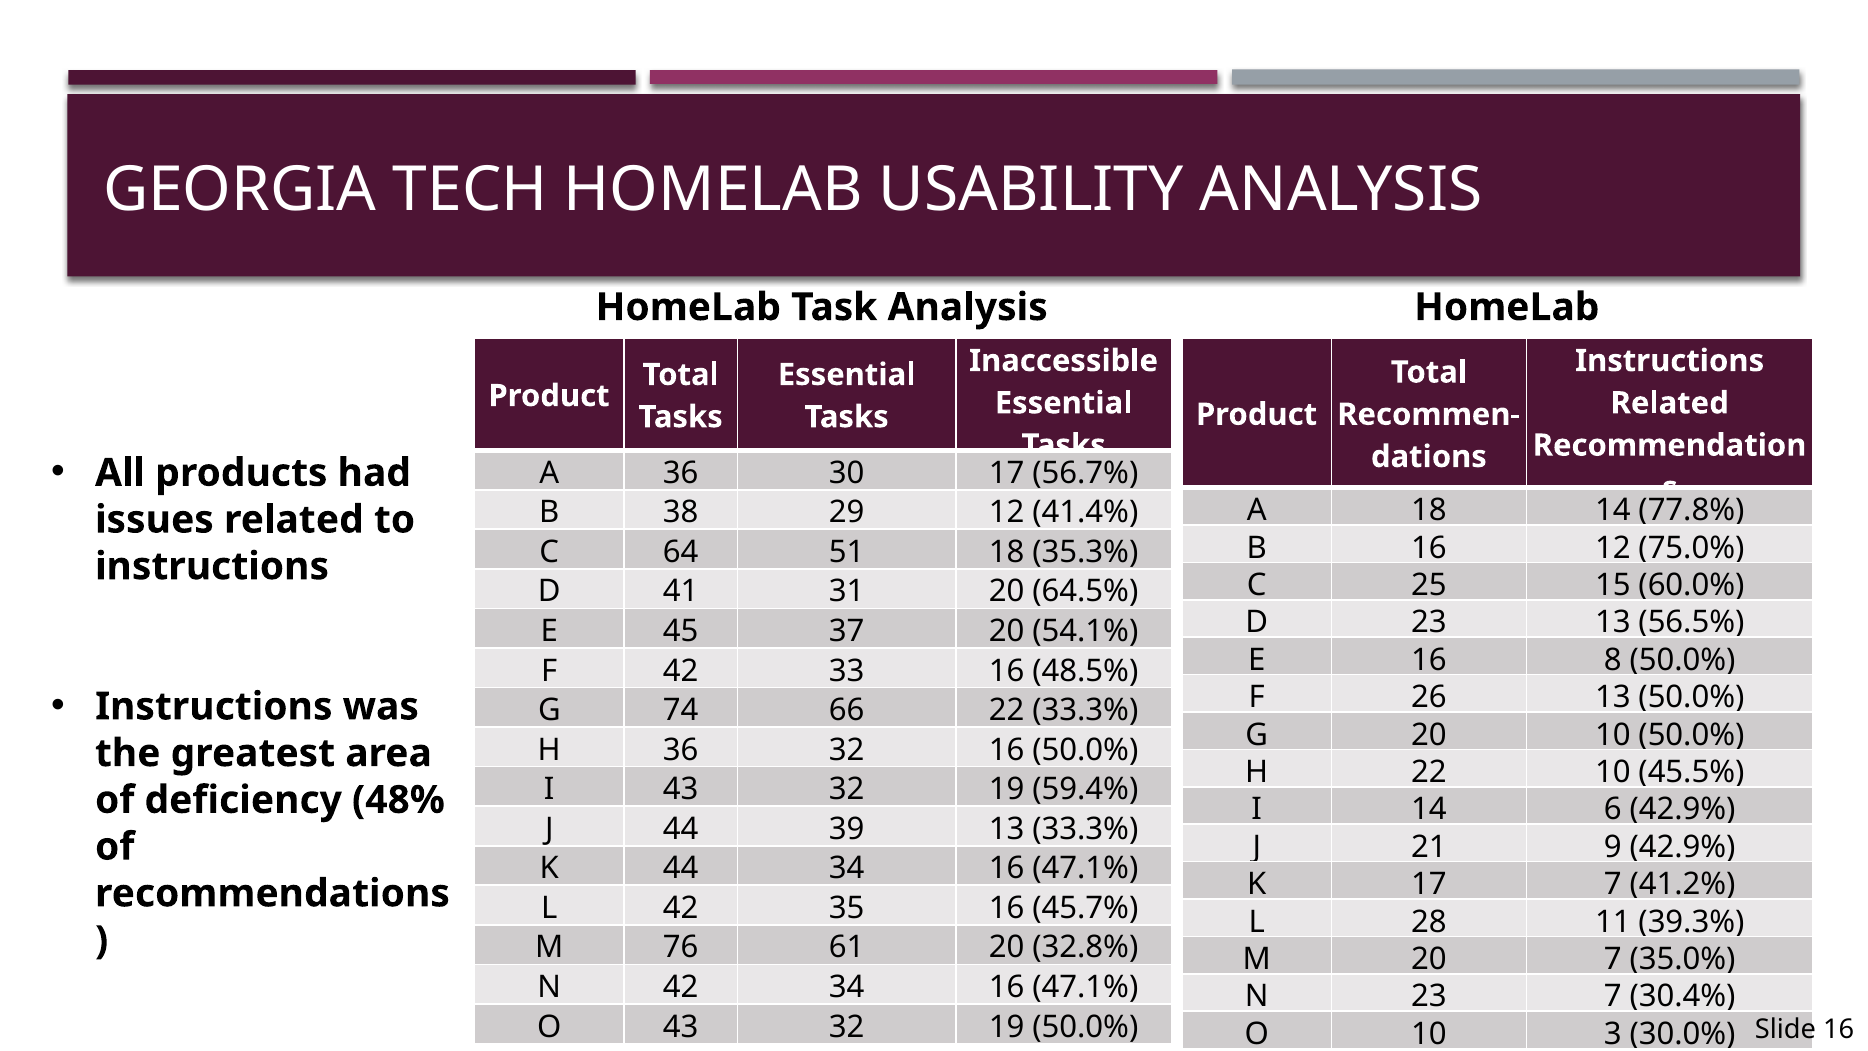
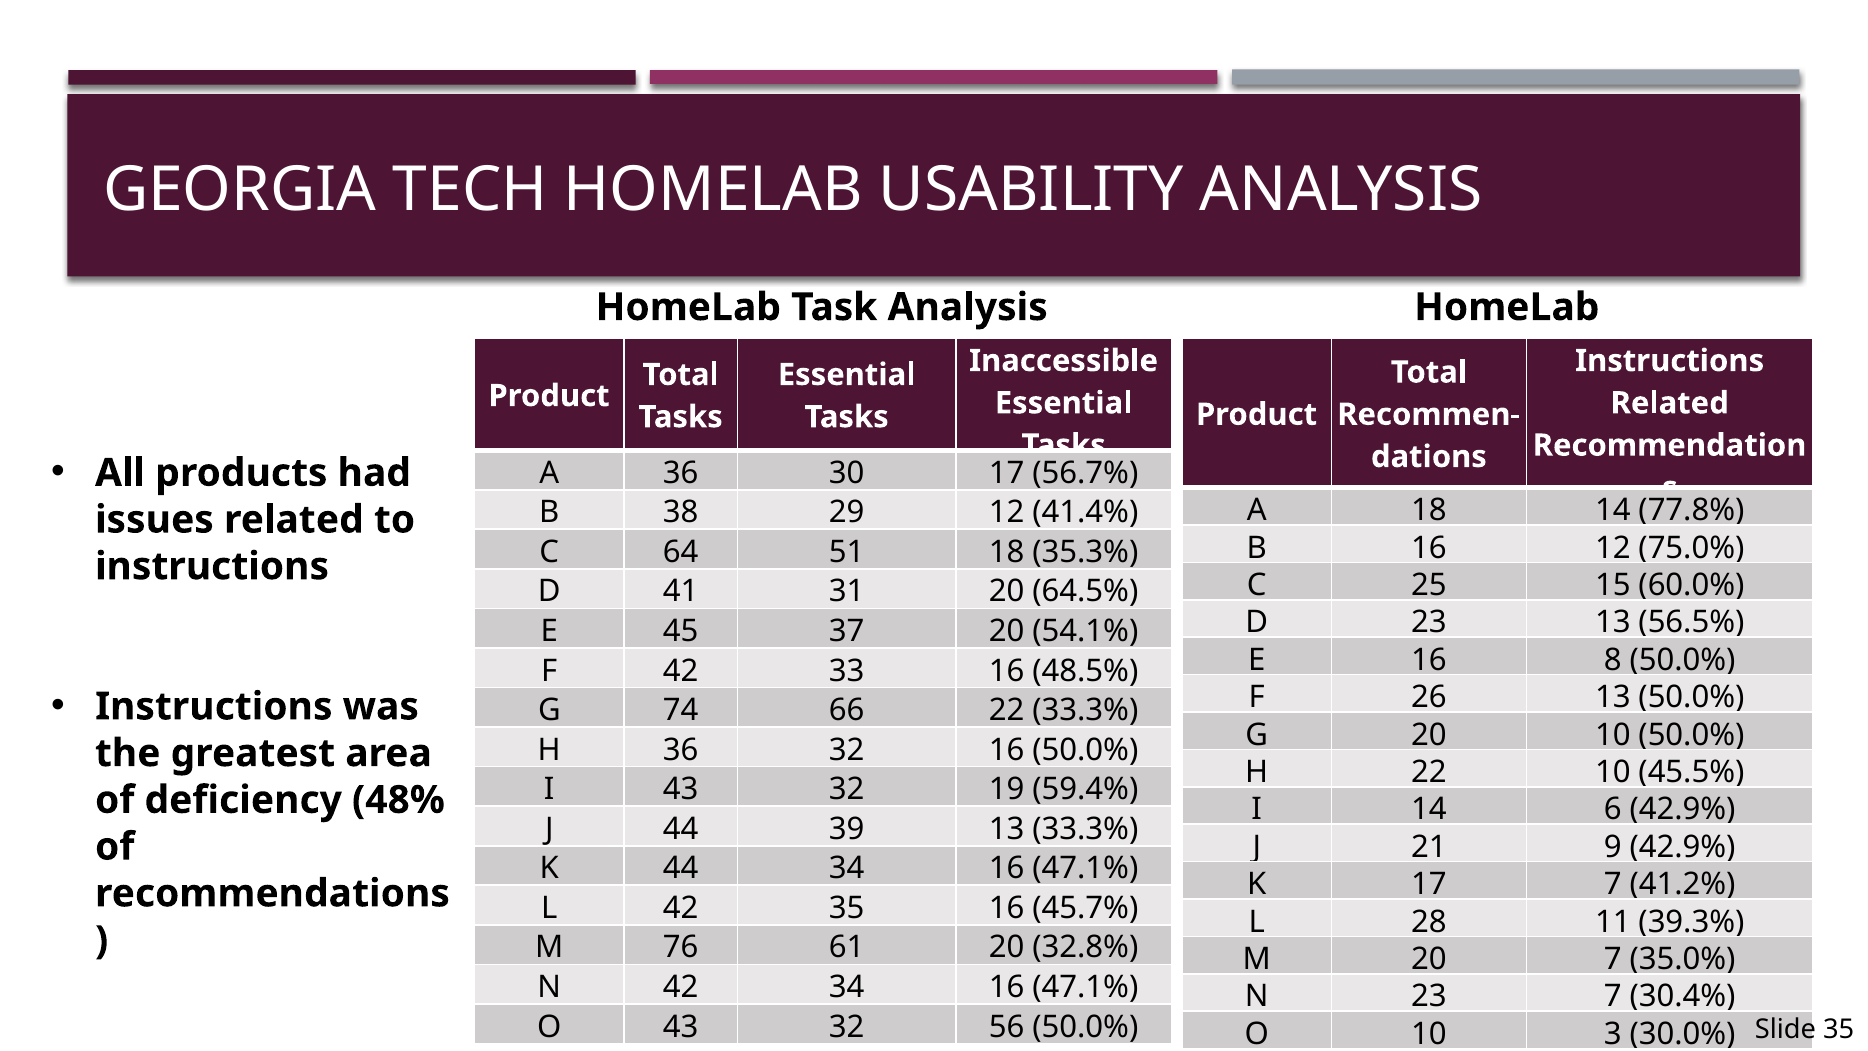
O 43 32 19: 19 -> 56
Slide 16: 16 -> 35
